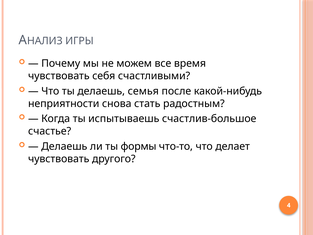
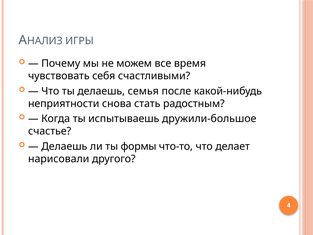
счастлив-большое: счастлив-большое -> дружили-большое
чувствовать at (59, 159): чувствовать -> нарисовали
